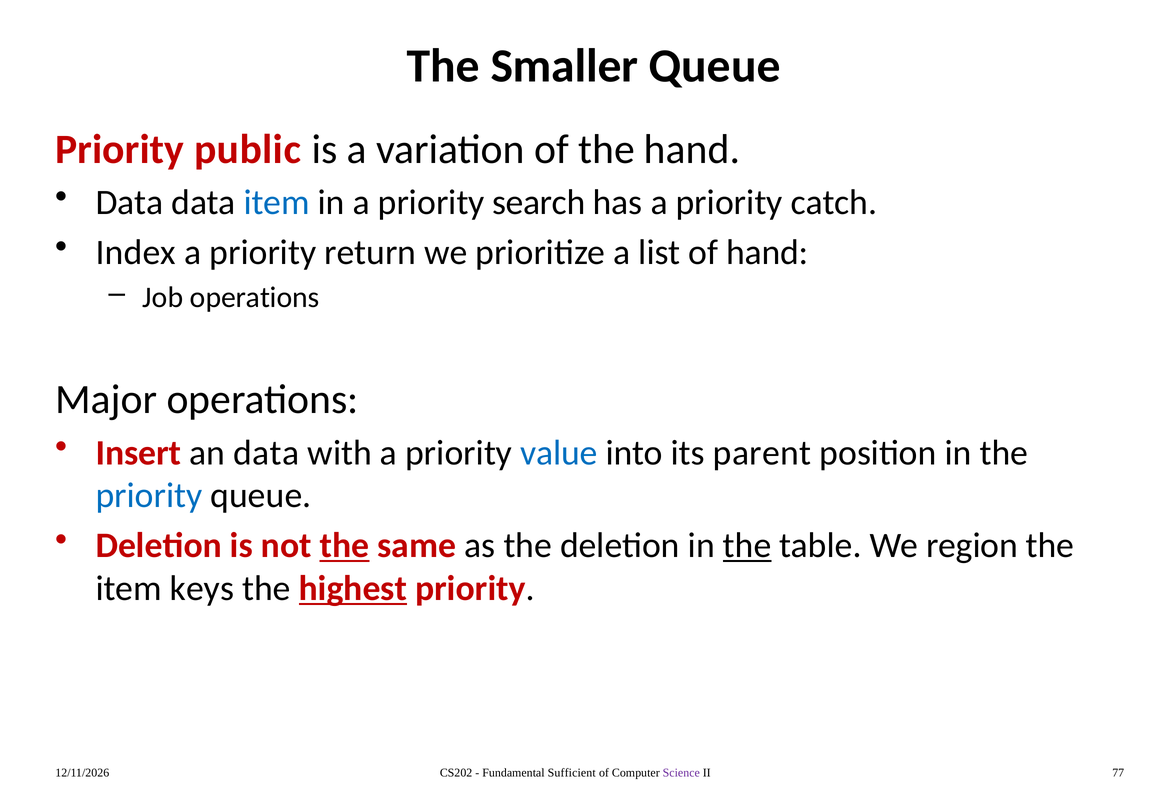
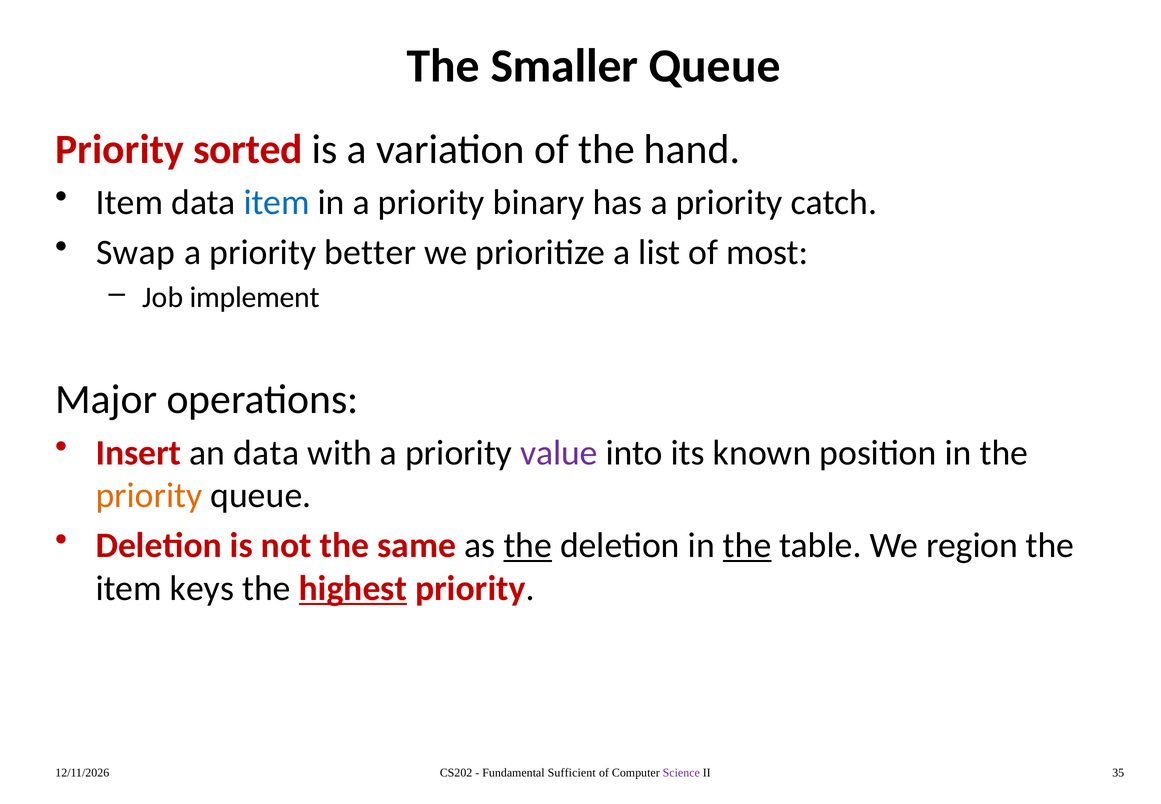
public: public -> sorted
Data at (129, 203): Data -> Item
search: search -> binary
Index: Index -> Swap
return: return -> better
of hand: hand -> most
Job operations: operations -> implement
value colour: blue -> purple
parent: parent -> known
priority at (149, 496) colour: blue -> orange
the at (344, 546) underline: present -> none
the at (528, 546) underline: none -> present
77: 77 -> 35
